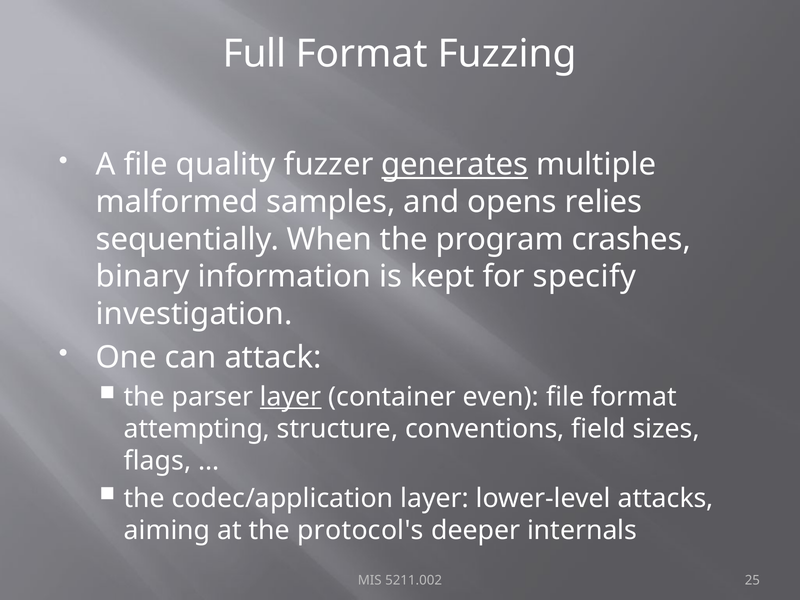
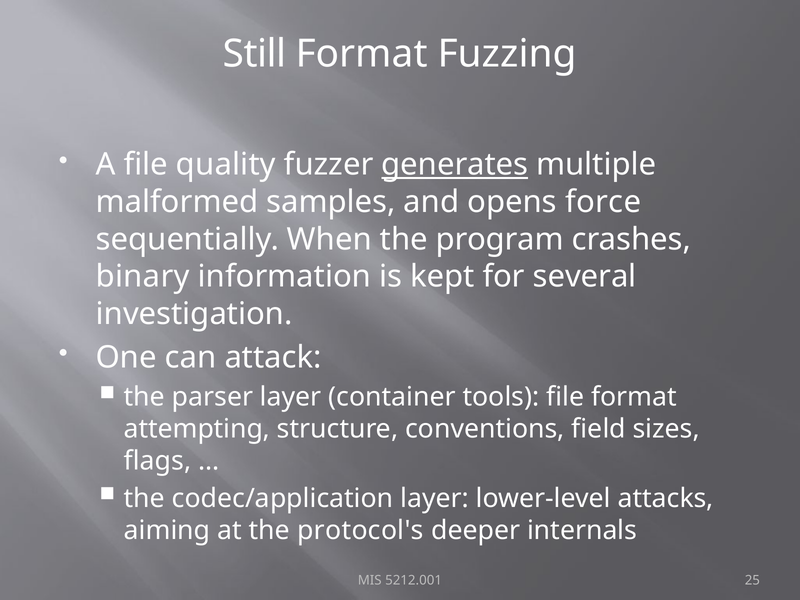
Full: Full -> Still
relies: relies -> force
specify: specify -> several
layer at (291, 397) underline: present -> none
even: even -> tools
5211.002: 5211.002 -> 5212.001
